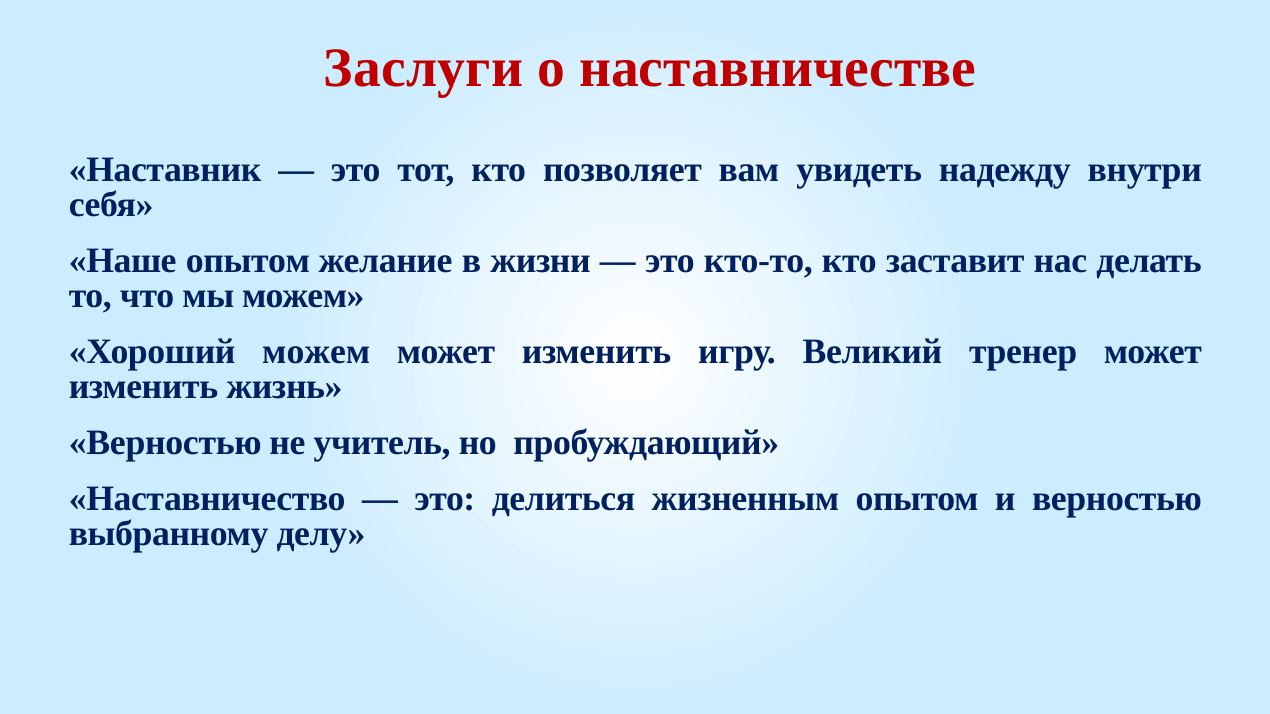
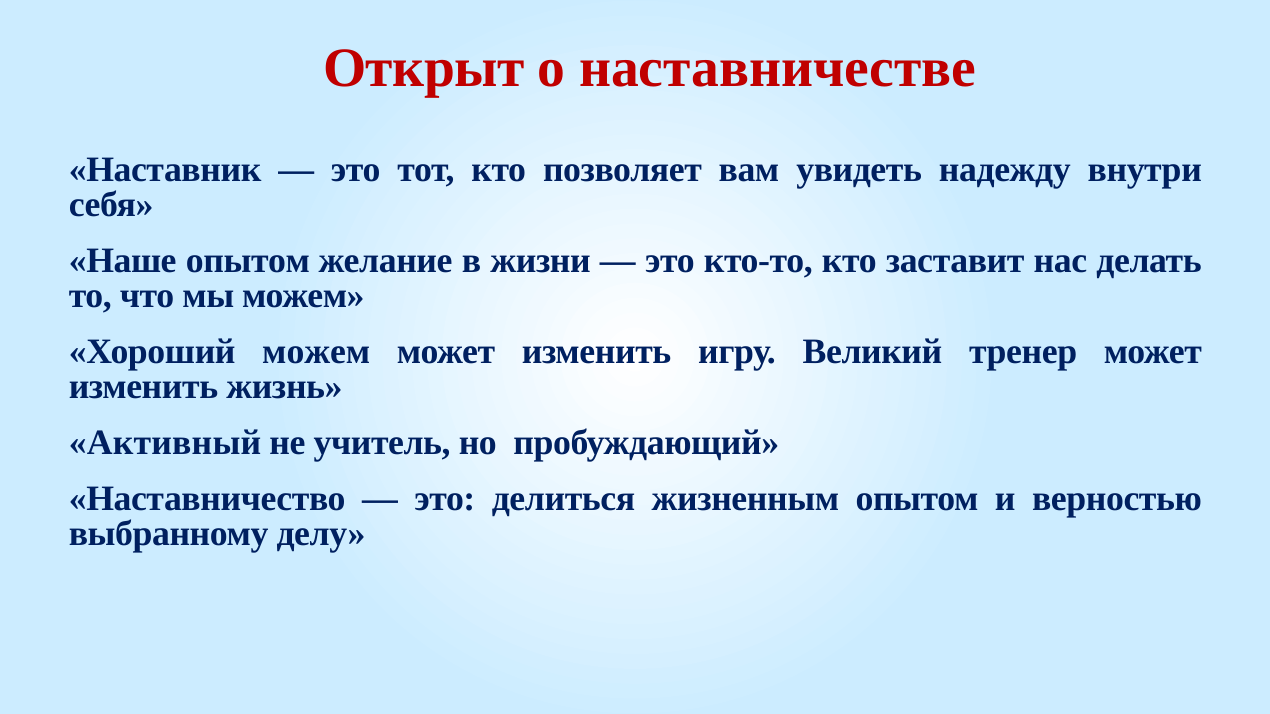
Заслуги: Заслуги -> Открыт
Верностью at (165, 443): Верностью -> Активный
